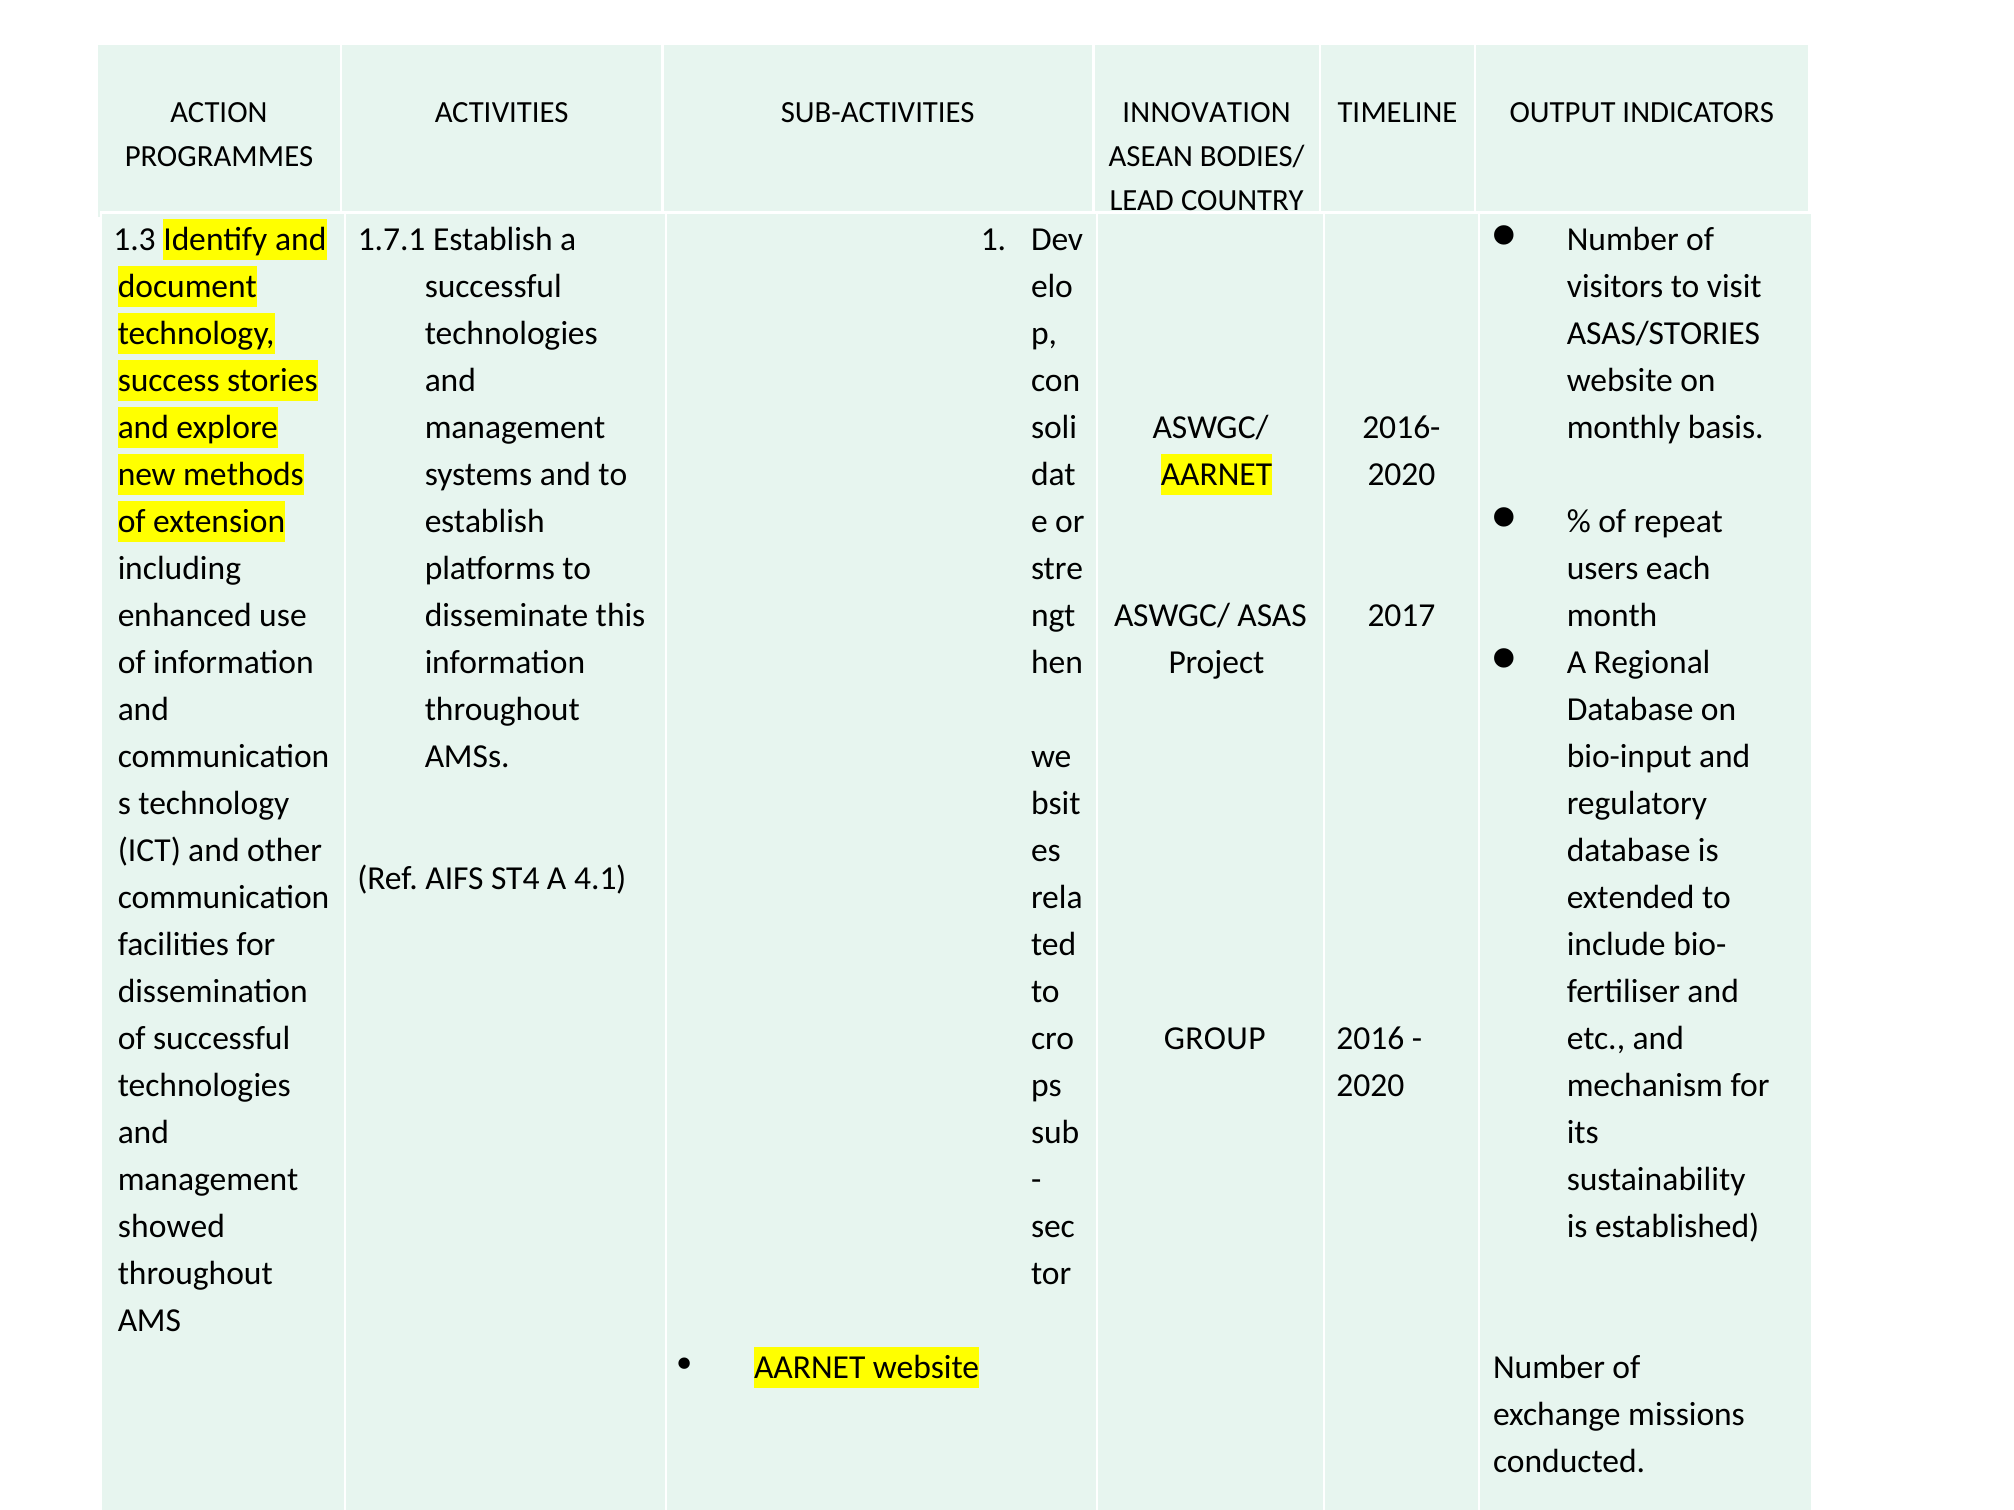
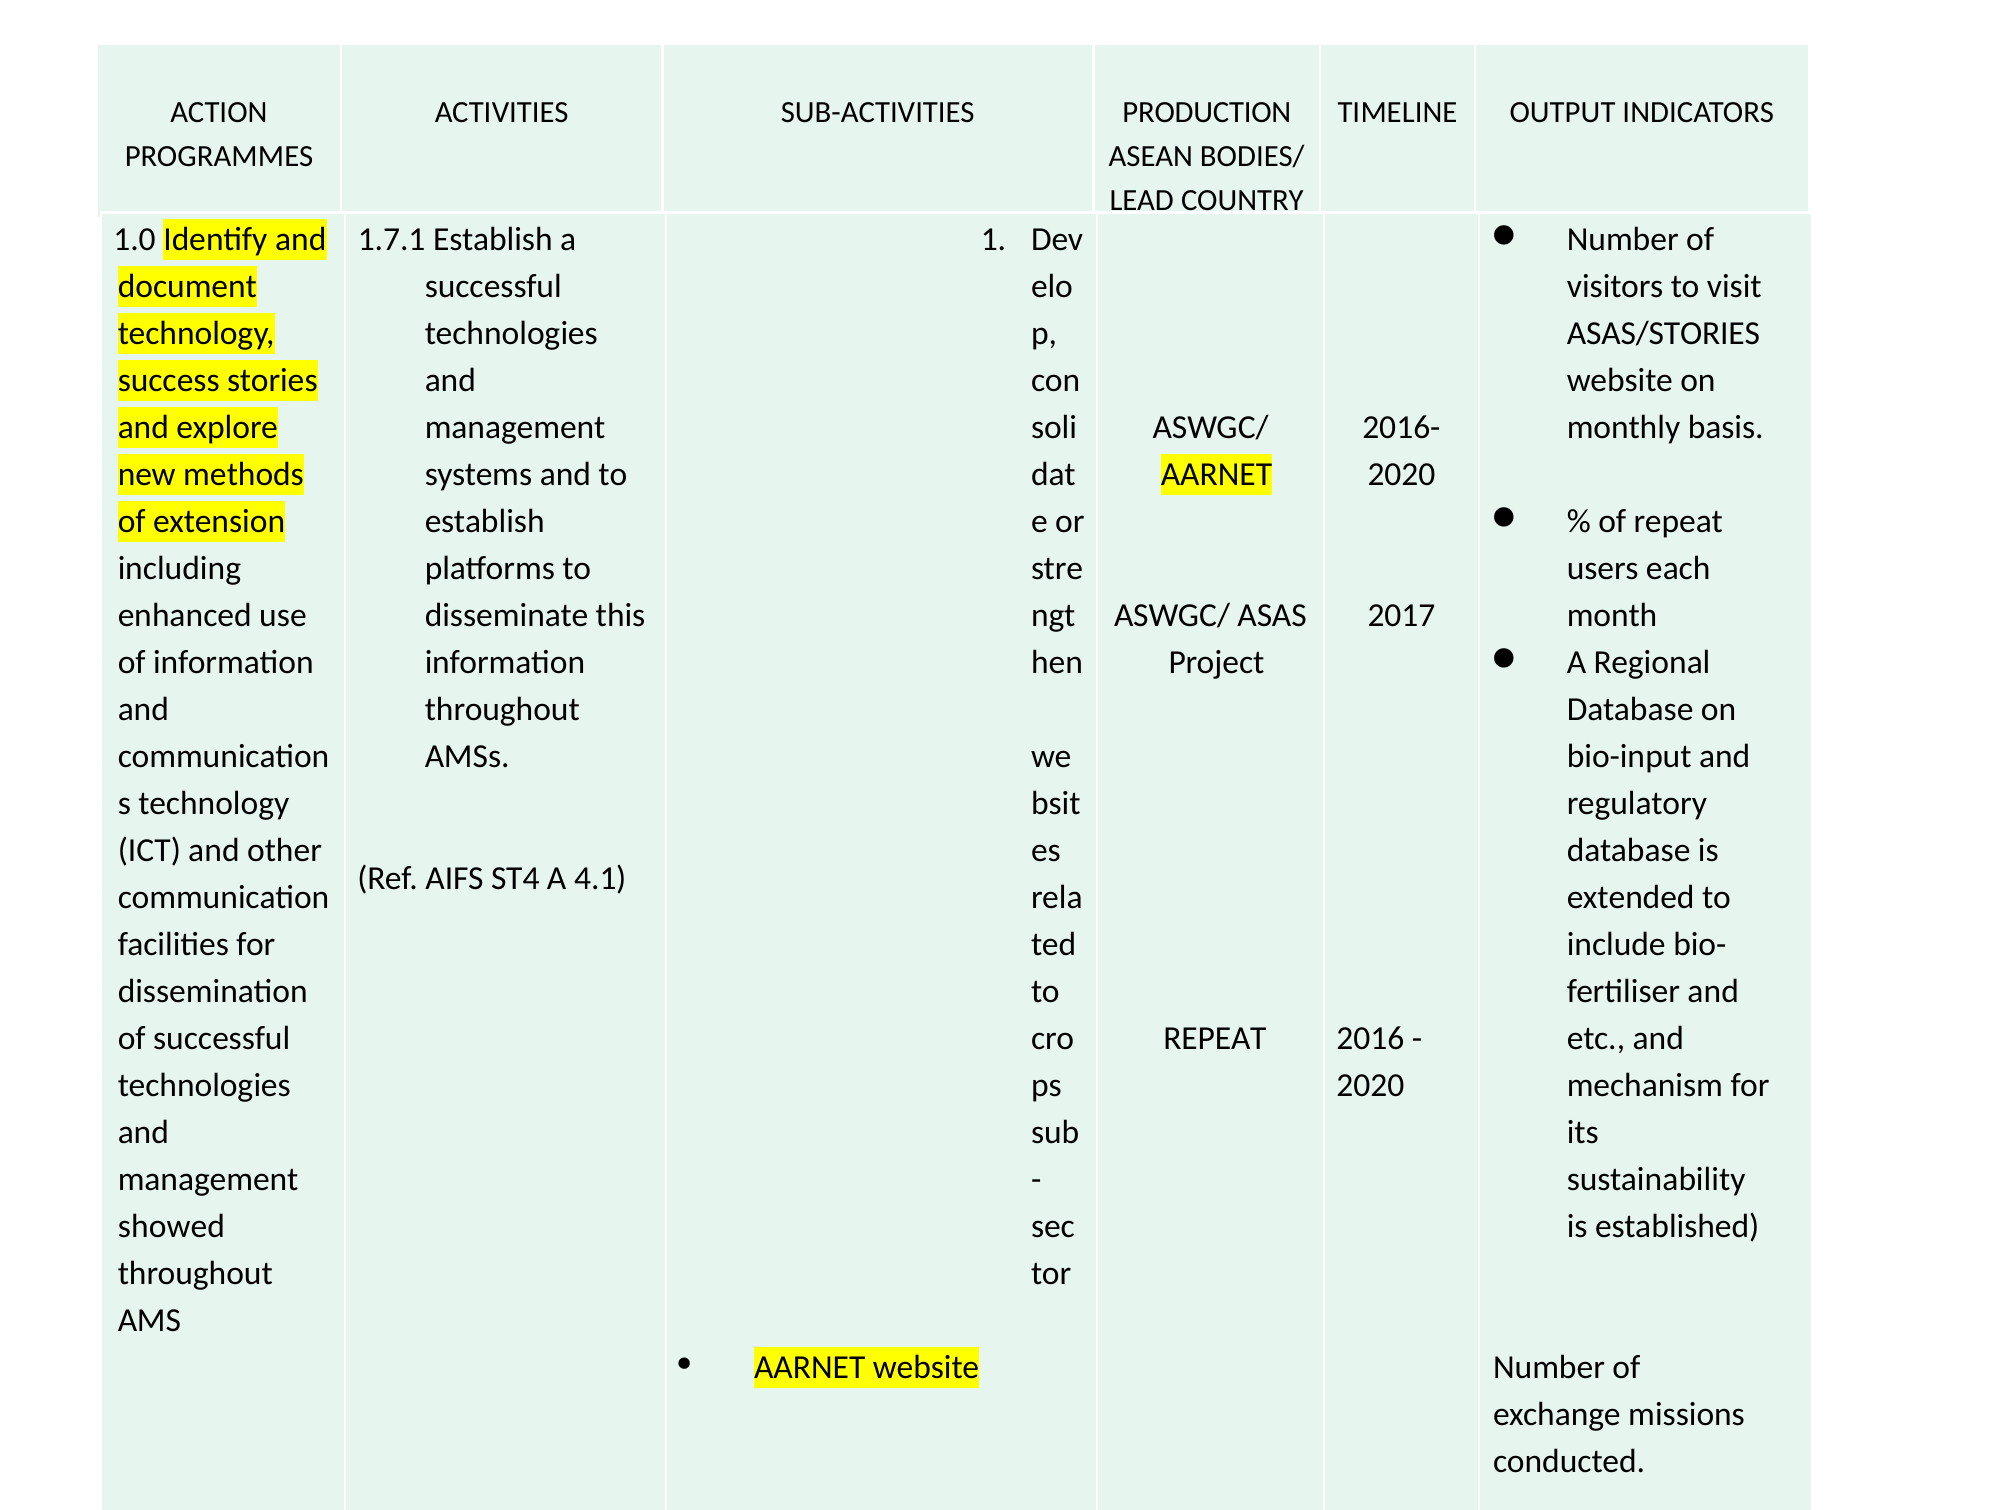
INNOVATION: INNOVATION -> PRODUCTION
1.3: 1.3 -> 1.0
GROUP at (1215, 1039): GROUP -> REPEAT
